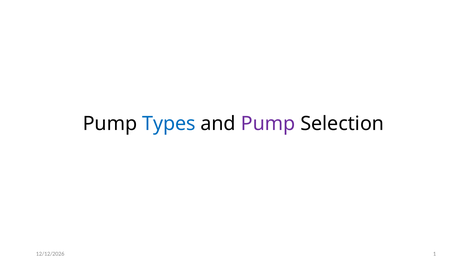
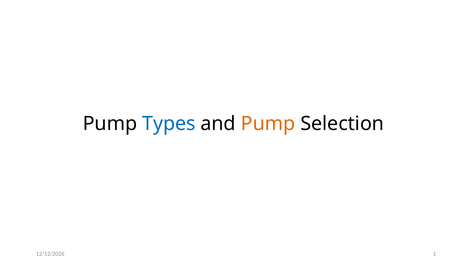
Pump at (268, 123) colour: purple -> orange
